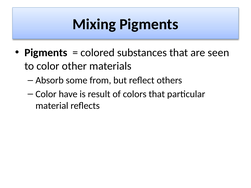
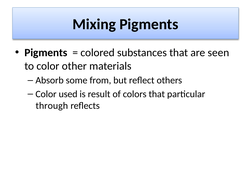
have: have -> used
material: material -> through
